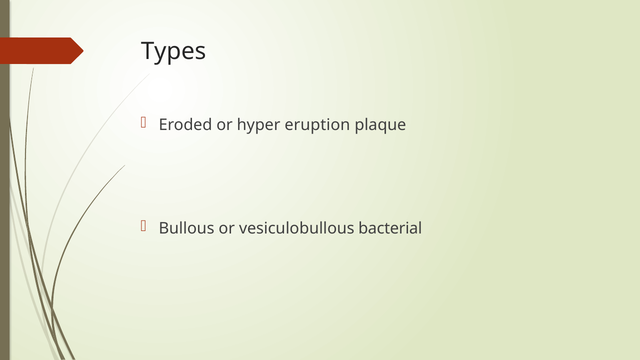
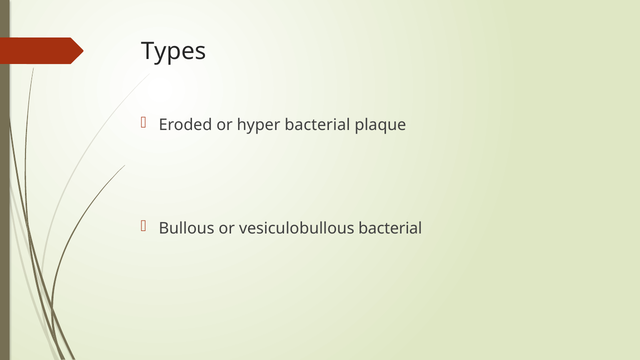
hyper eruption: eruption -> bacterial
